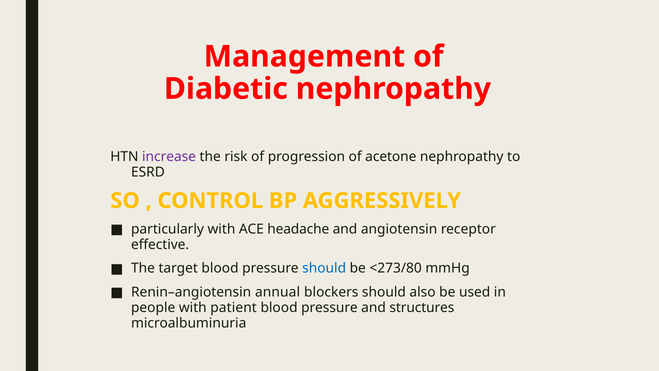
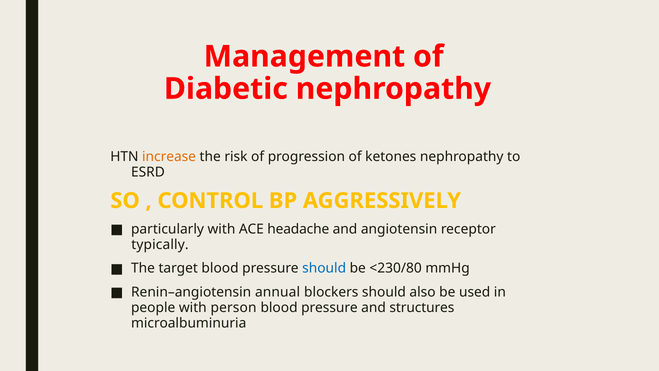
increase colour: purple -> orange
acetone: acetone -> ketones
effective: effective -> typically
<273/80: <273/80 -> <230/80
patient: patient -> person
